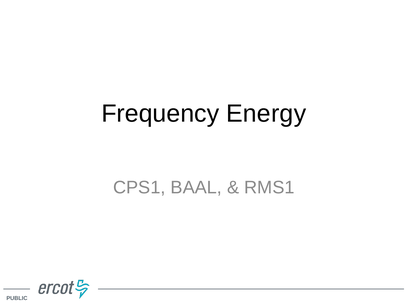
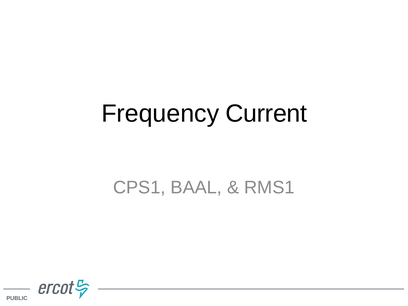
Energy: Energy -> Current
